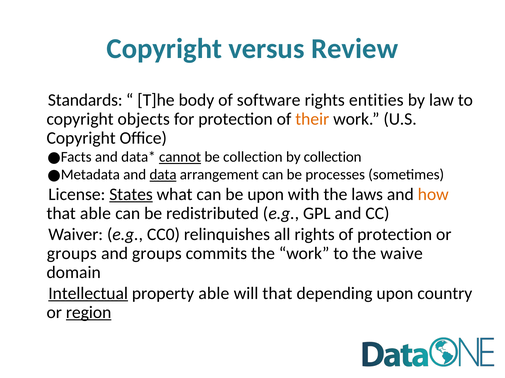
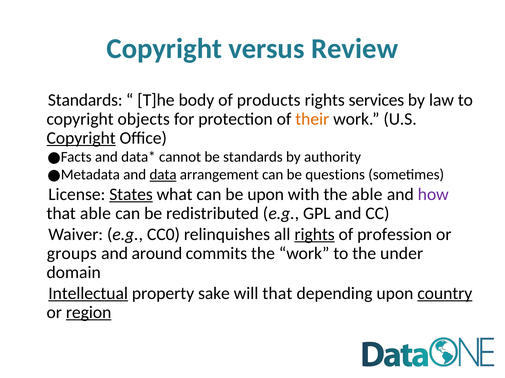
software: software -> products
entities: entities -> services
Copyright at (81, 138) underline: none -> present
cannot underline: present -> none
be collection: collection -> standards
by collection: collection -> authority
processes: processes -> questions
the laws: laws -> able
how colour: orange -> purple
rights at (315, 235) underline: none -> present
of protection: protection -> profession
and groups: groups -> around
waive: waive -> under
property able: able -> sake
country underline: none -> present
